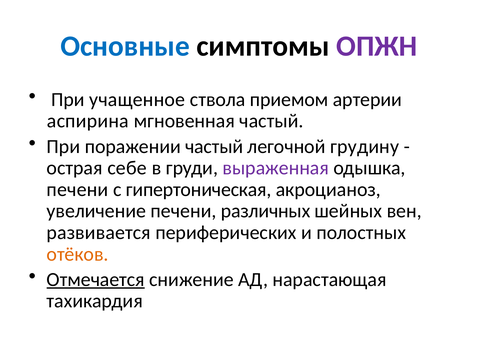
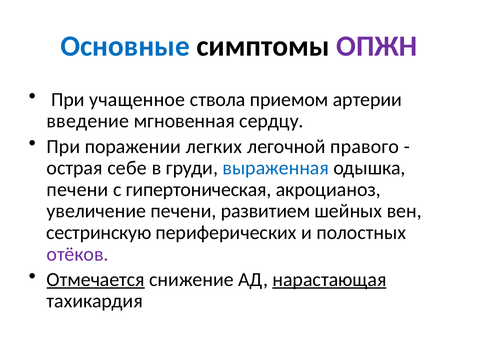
аспирина: аспирина -> введение
мгновенная частый: частый -> сердцу
поражении частый: частый -> легких
грудину: грудину -> правого
выраженная colour: purple -> blue
различных: различных -> развитием
развивается: развивается -> сестринскую
отёков colour: orange -> purple
нарастающая underline: none -> present
